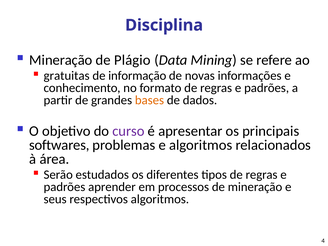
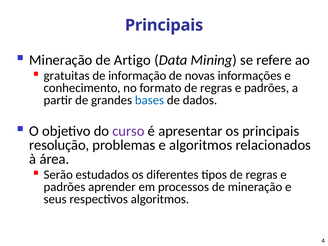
Disciplina at (164, 25): Disciplina -> Principais
Plágio: Plágio -> Artigo
bases colour: orange -> blue
softwares: softwares -> resolução
